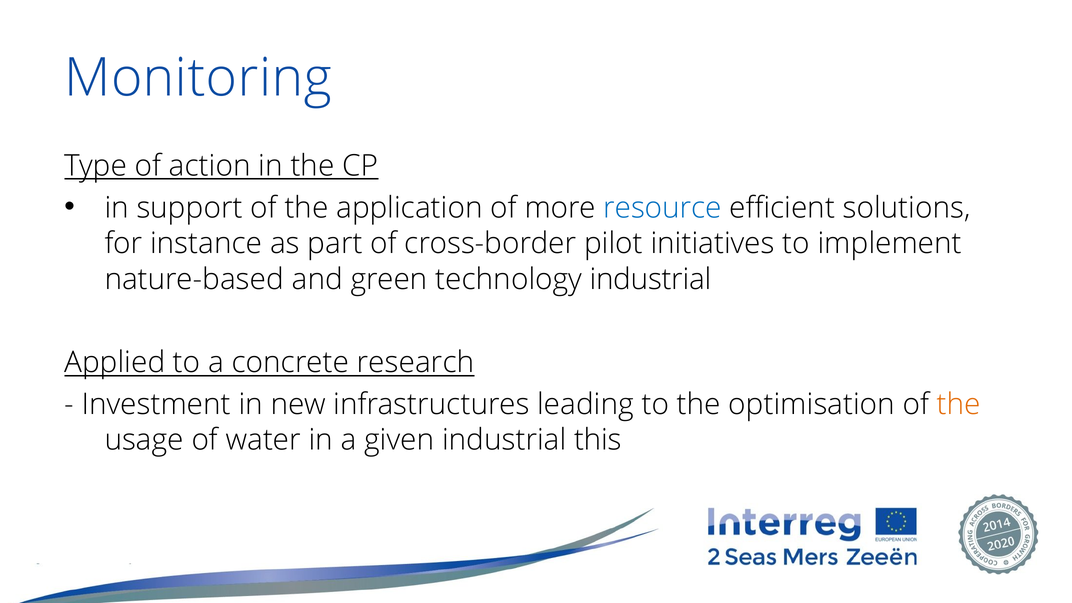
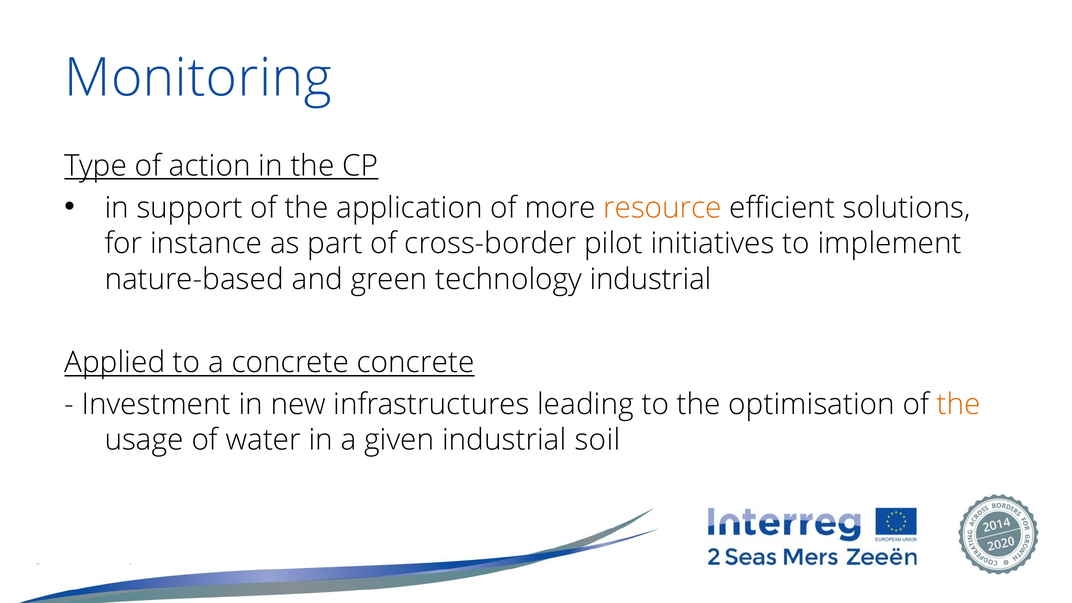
resource colour: blue -> orange
concrete research: research -> concrete
this: this -> soil
